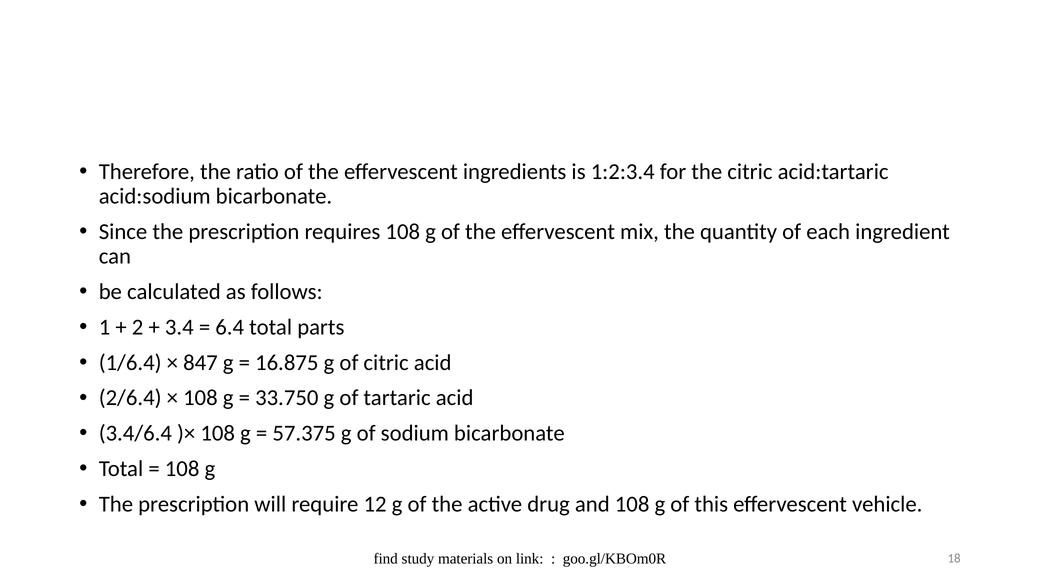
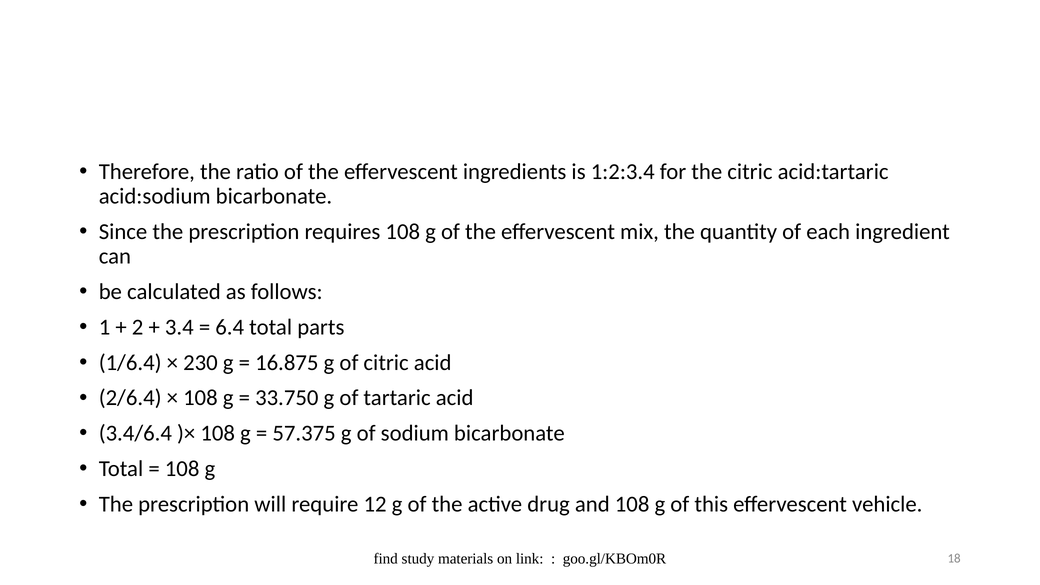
847: 847 -> 230
